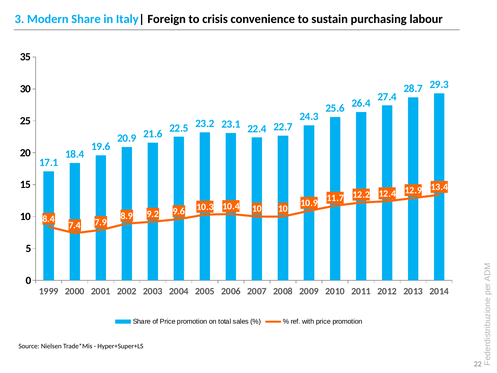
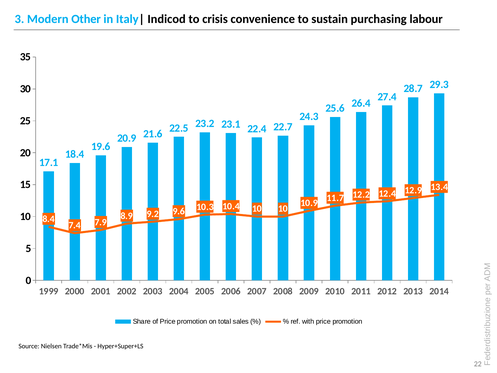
Modern Share: Share -> Other
Foreign: Foreign -> Indicod
